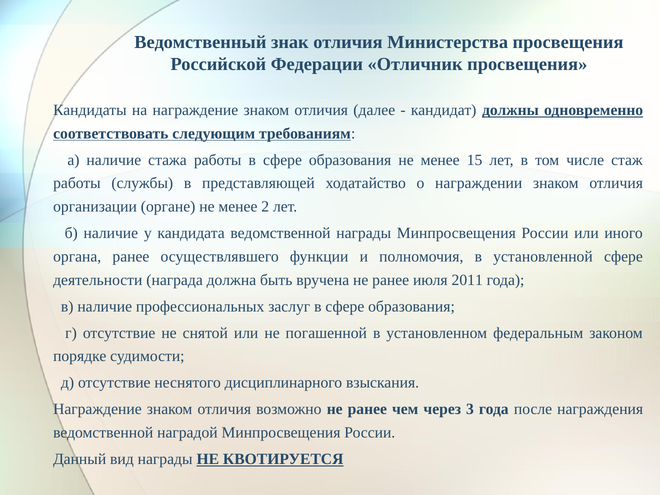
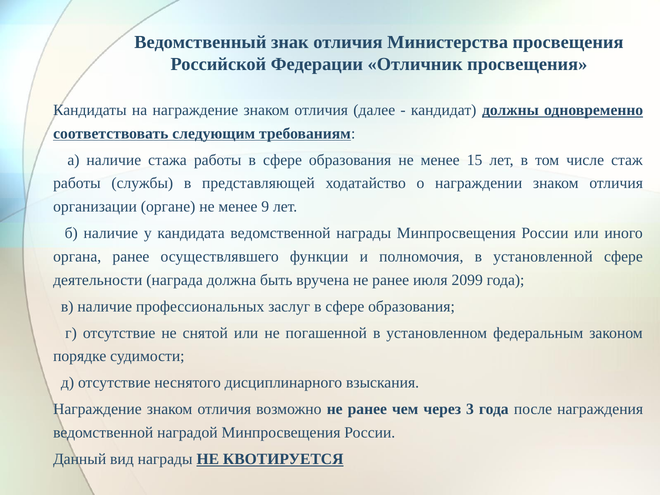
2: 2 -> 9
2011: 2011 -> 2099
